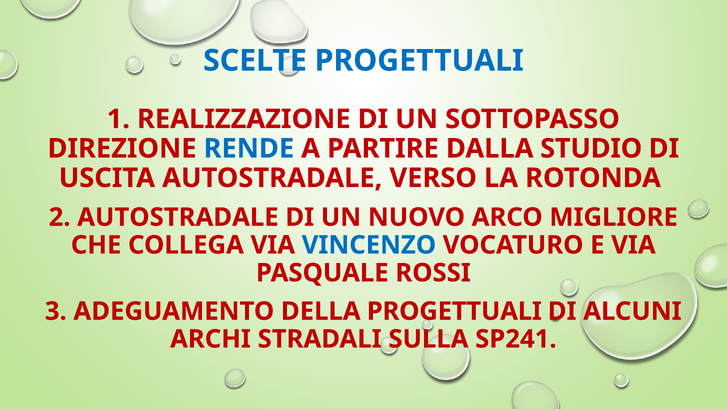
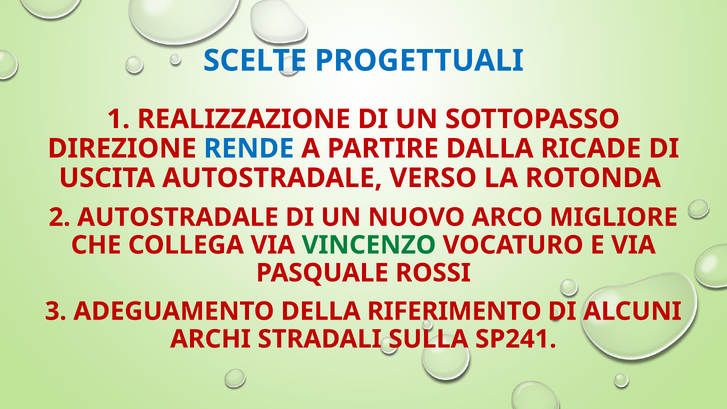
STUDIO: STUDIO -> RICADE
VINCENZO colour: blue -> green
DELLA PROGETTUALI: PROGETTUALI -> RIFERIMENTO
